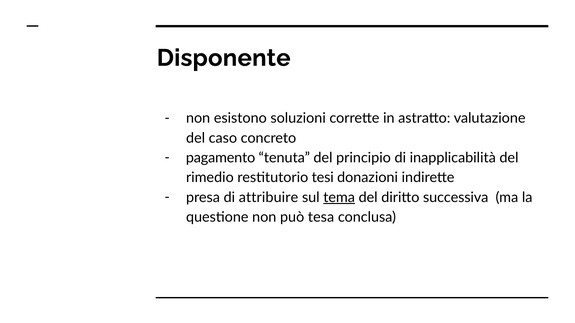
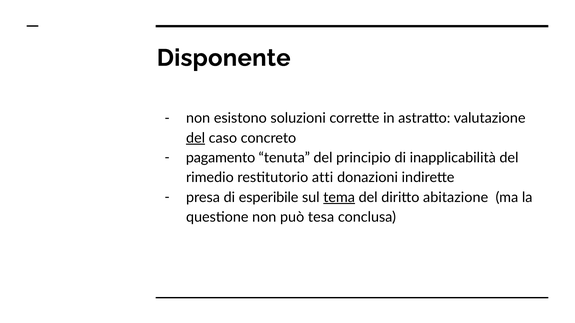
del at (196, 138) underline: none -> present
tesi: tesi -> atti
attribuire: attribuire -> esperibile
successiva: successiva -> abitazione
